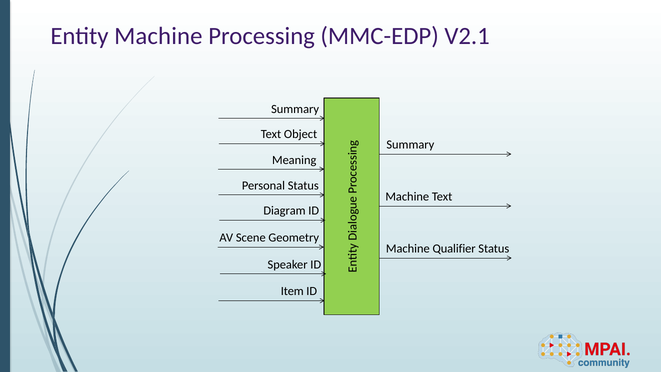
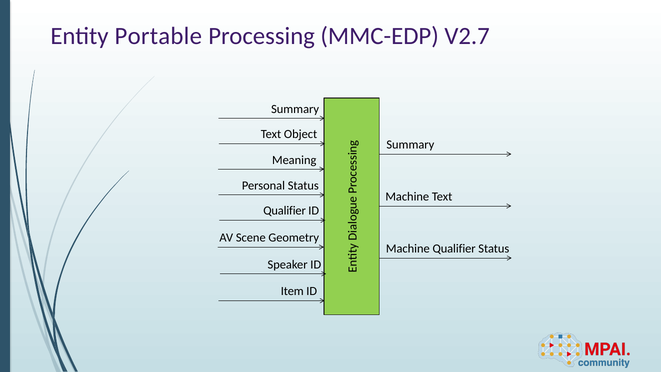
Entity Machine: Machine -> Portable
V2.1: V2.1 -> V2.7
Diagram at (285, 211): Diagram -> Qualifier
